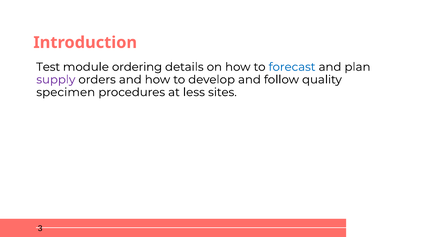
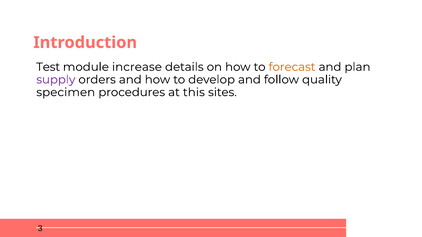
ordering: ordering -> increase
forecast colour: blue -> orange
less: less -> this
